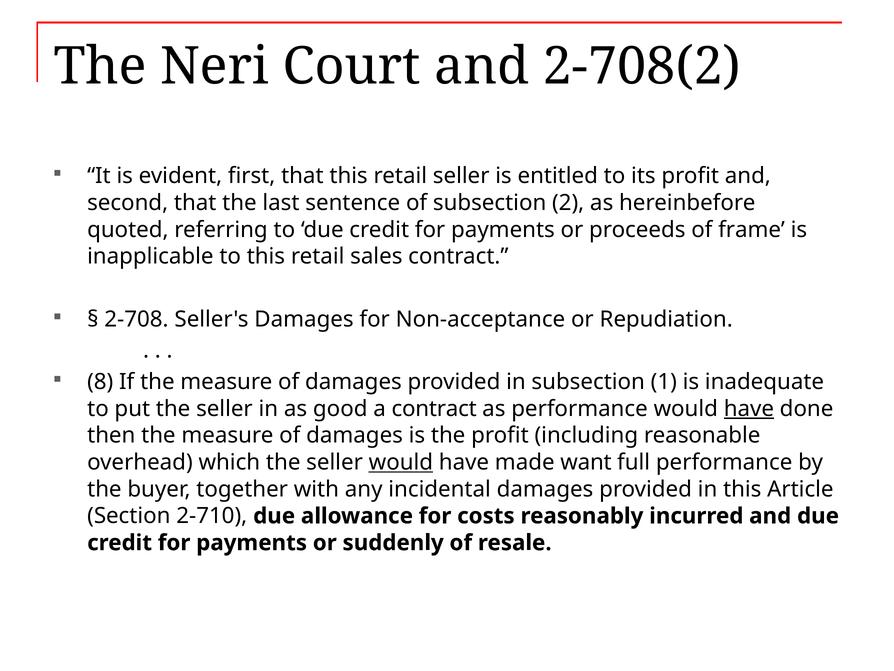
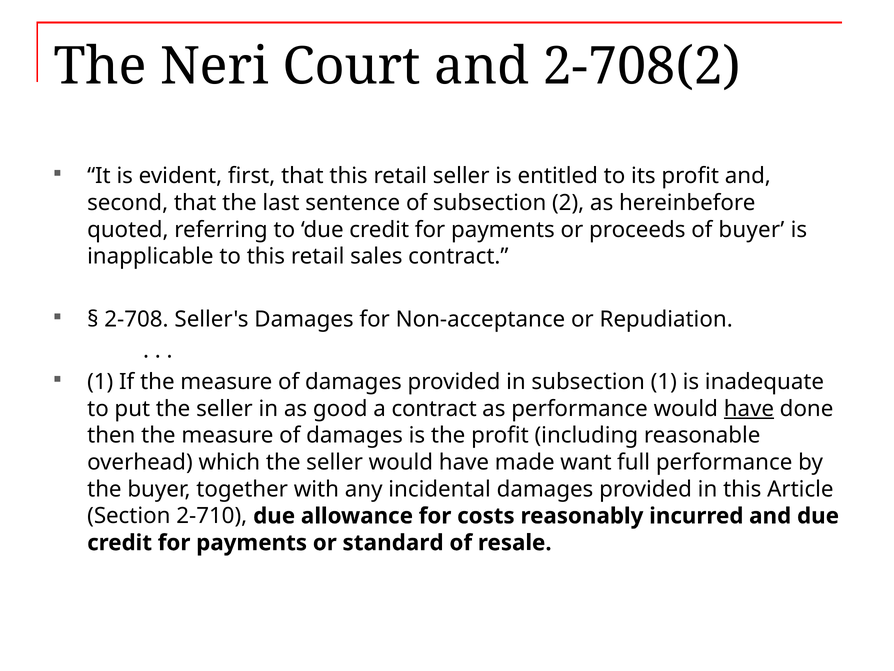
of frame: frame -> buyer
8 at (100, 382): 8 -> 1
would at (401, 462) underline: present -> none
suddenly: suddenly -> standard
